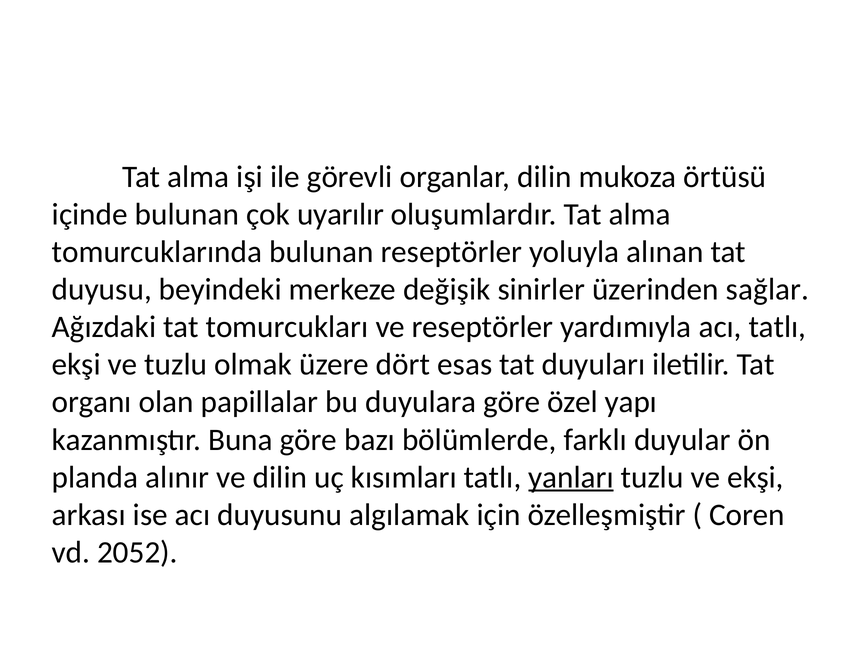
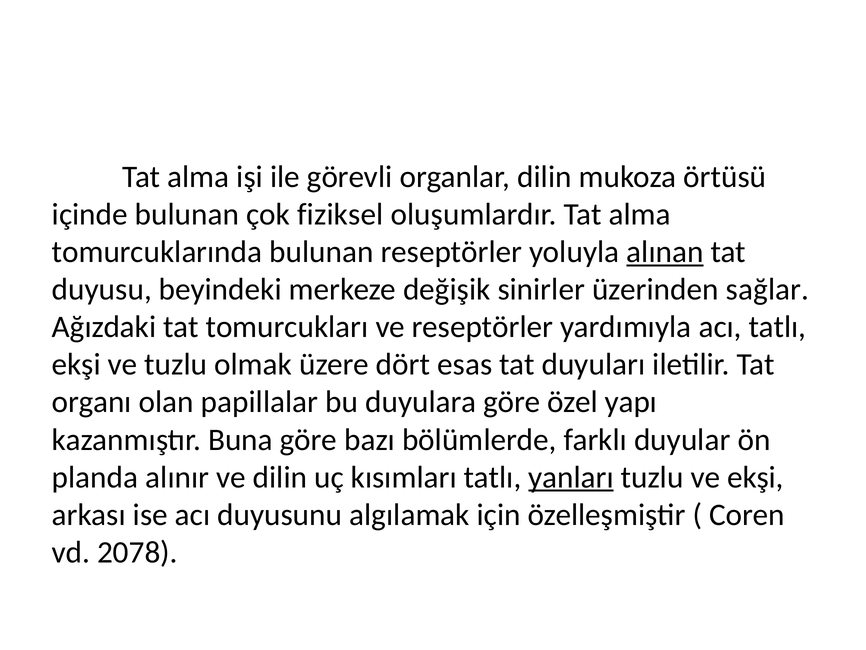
uyarılır: uyarılır -> fiziksel
alınan underline: none -> present
2052: 2052 -> 2078
